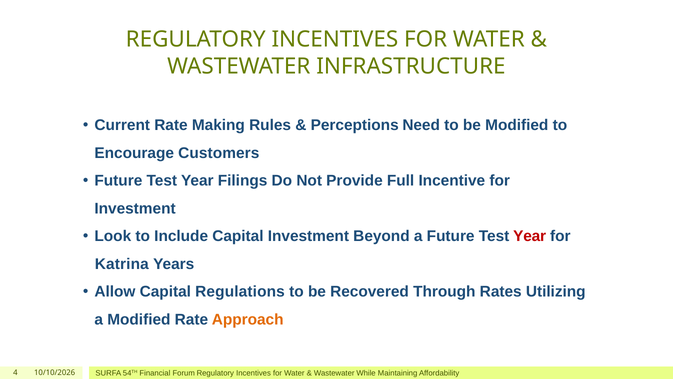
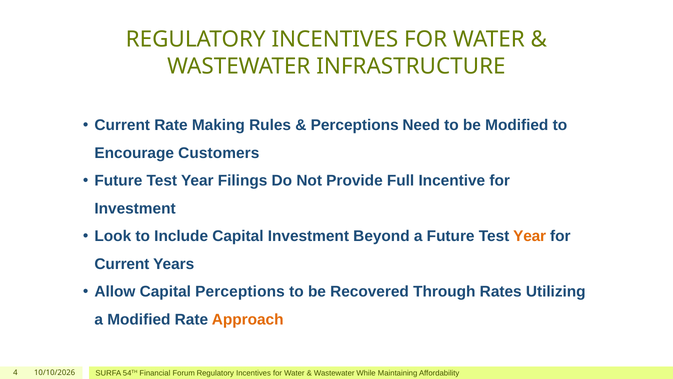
Year at (530, 236) colour: red -> orange
Katrina at (122, 264): Katrina -> Current
Capital Regulations: Regulations -> Perceptions
